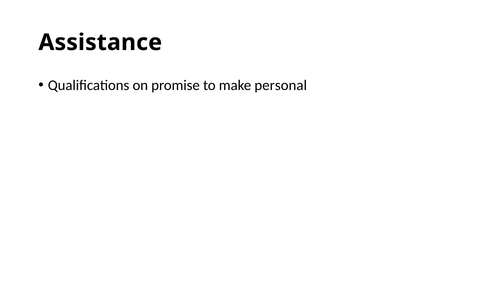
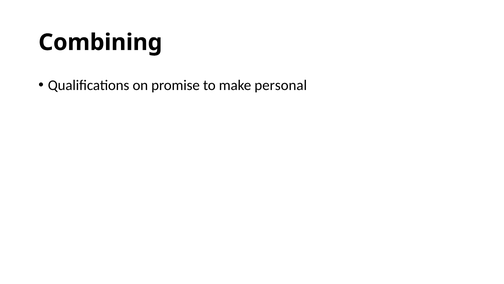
Assistance: Assistance -> Combining
